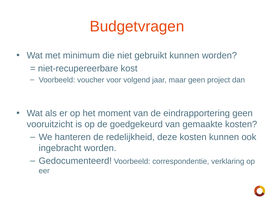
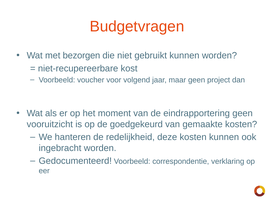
minimum: minimum -> bezorgen
